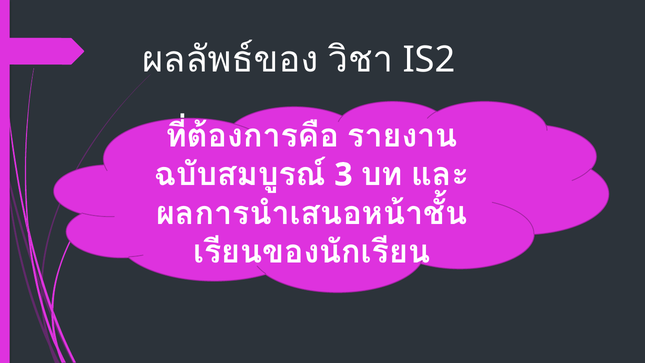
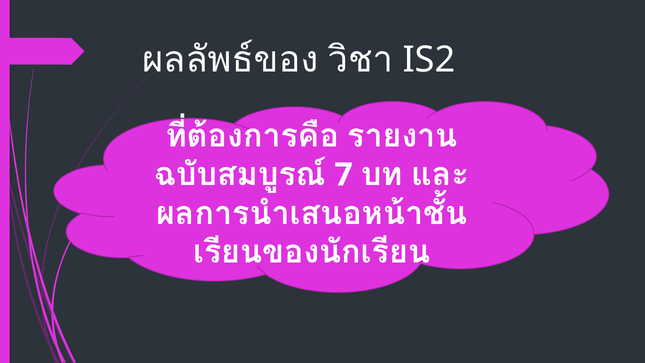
3: 3 -> 7
